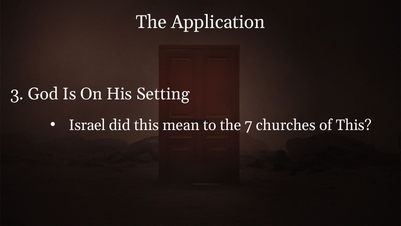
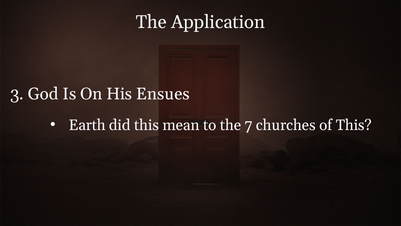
Setting: Setting -> Ensues
Israel: Israel -> Earth
